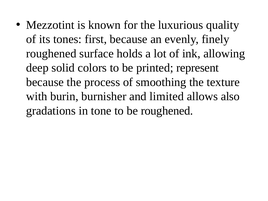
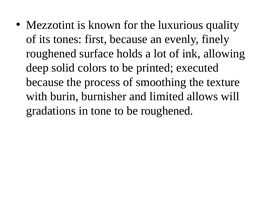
represent: represent -> executed
also: also -> will
